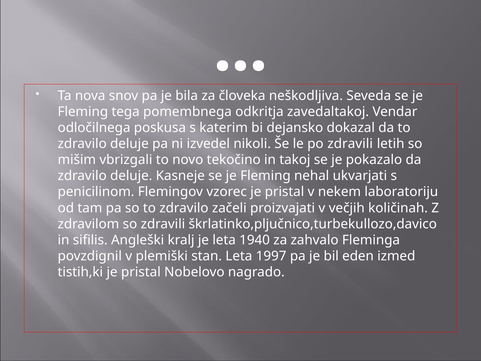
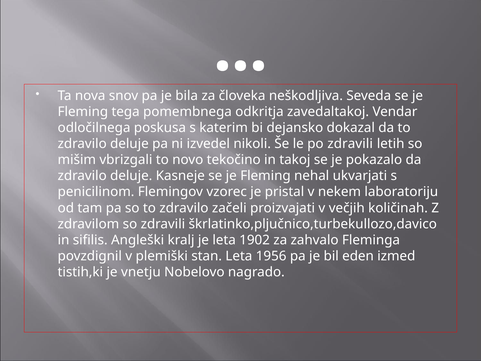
1940: 1940 -> 1902
1997: 1997 -> 1956
tistih,ki je pristal: pristal -> vnetju
